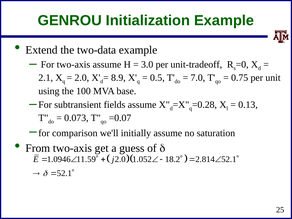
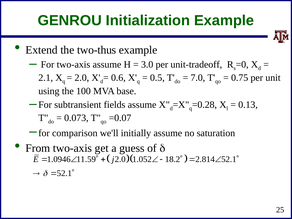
two-data: two-data -> two-thus
8.9: 8.9 -> 0.6
